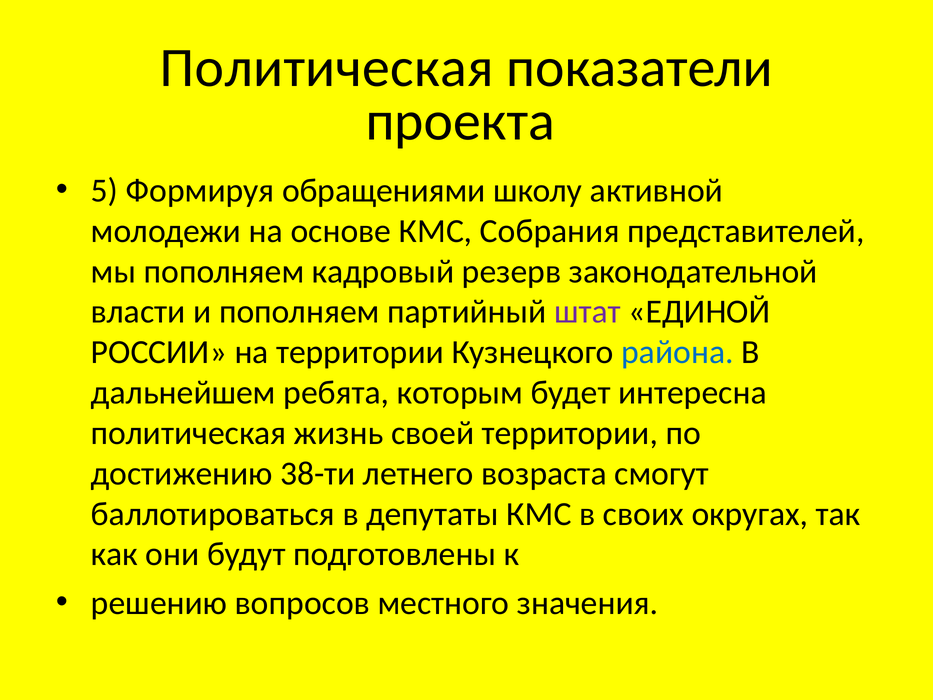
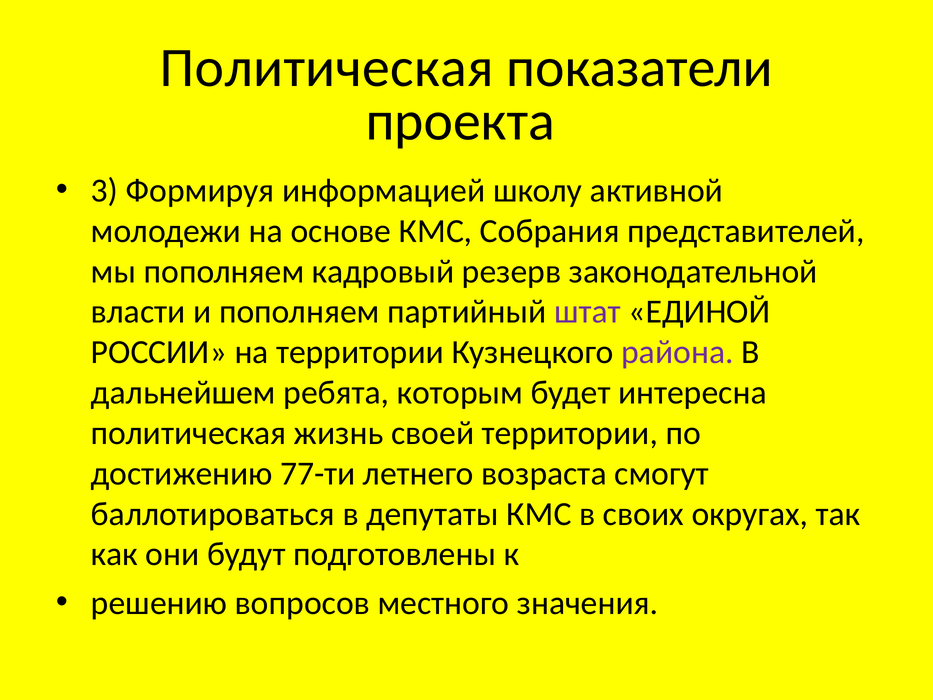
5: 5 -> 3
обращениями: обращениями -> информацией
района colour: blue -> purple
38-ти: 38-ти -> 77-ти
